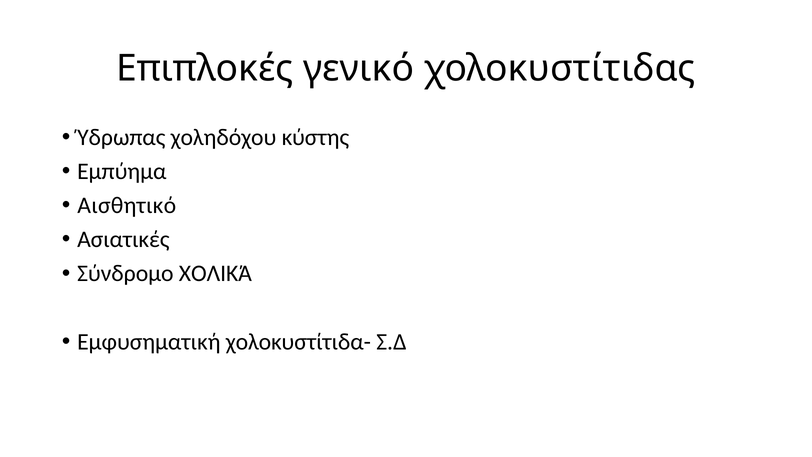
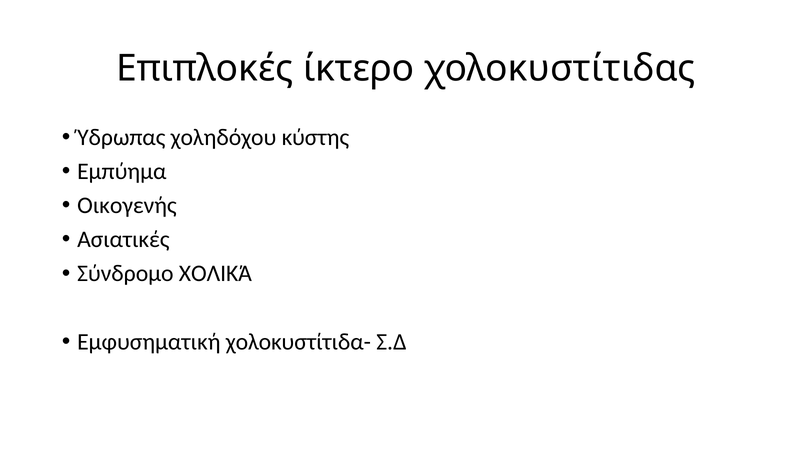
γενικό: γενικό -> ίκτερο
Αισθητικό: Αισθητικό -> Οικογενής
